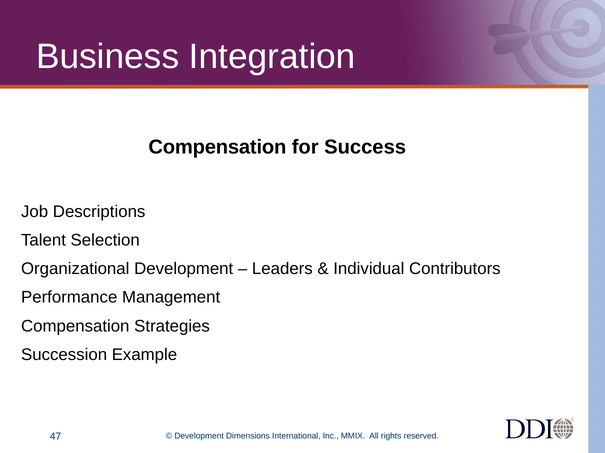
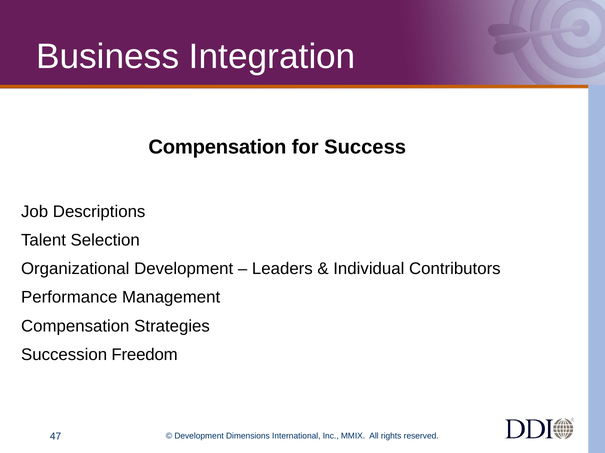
Example: Example -> Freedom
